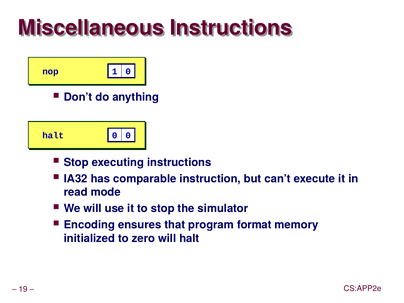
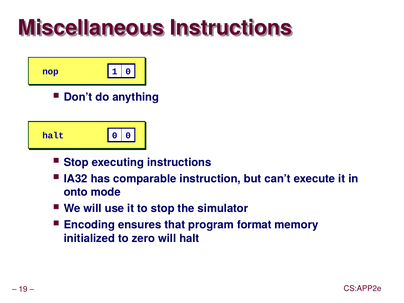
read: read -> onto
